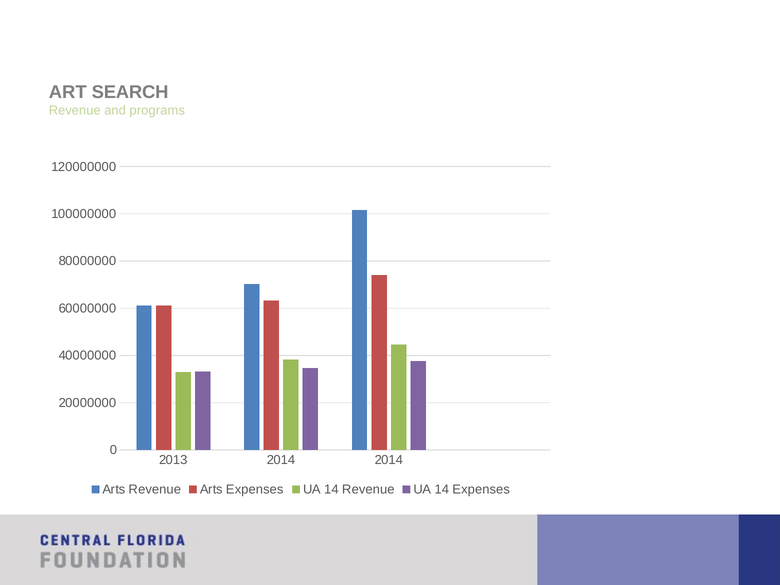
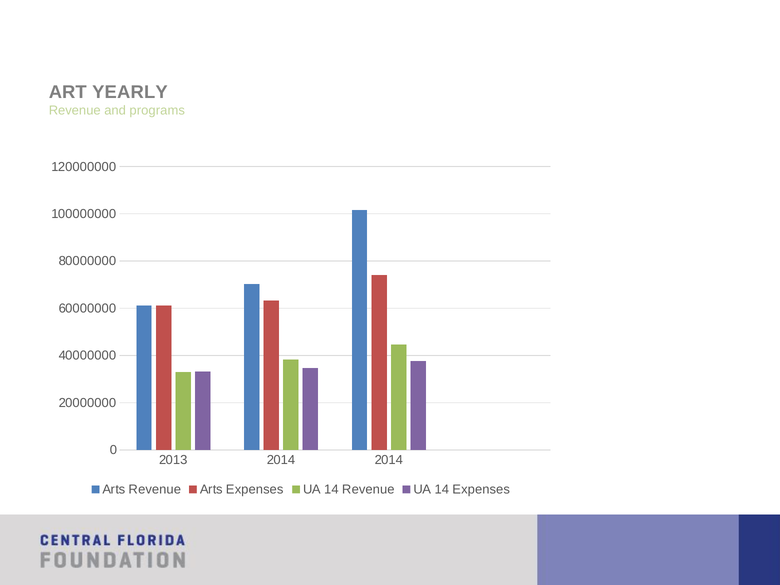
SEARCH: SEARCH -> YEARLY
